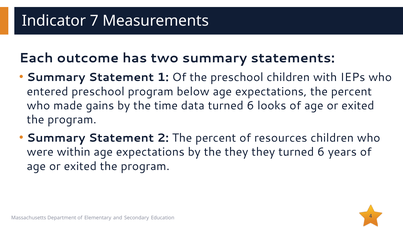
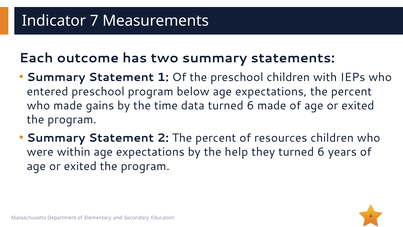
6 looks: looks -> made
the they: they -> help
